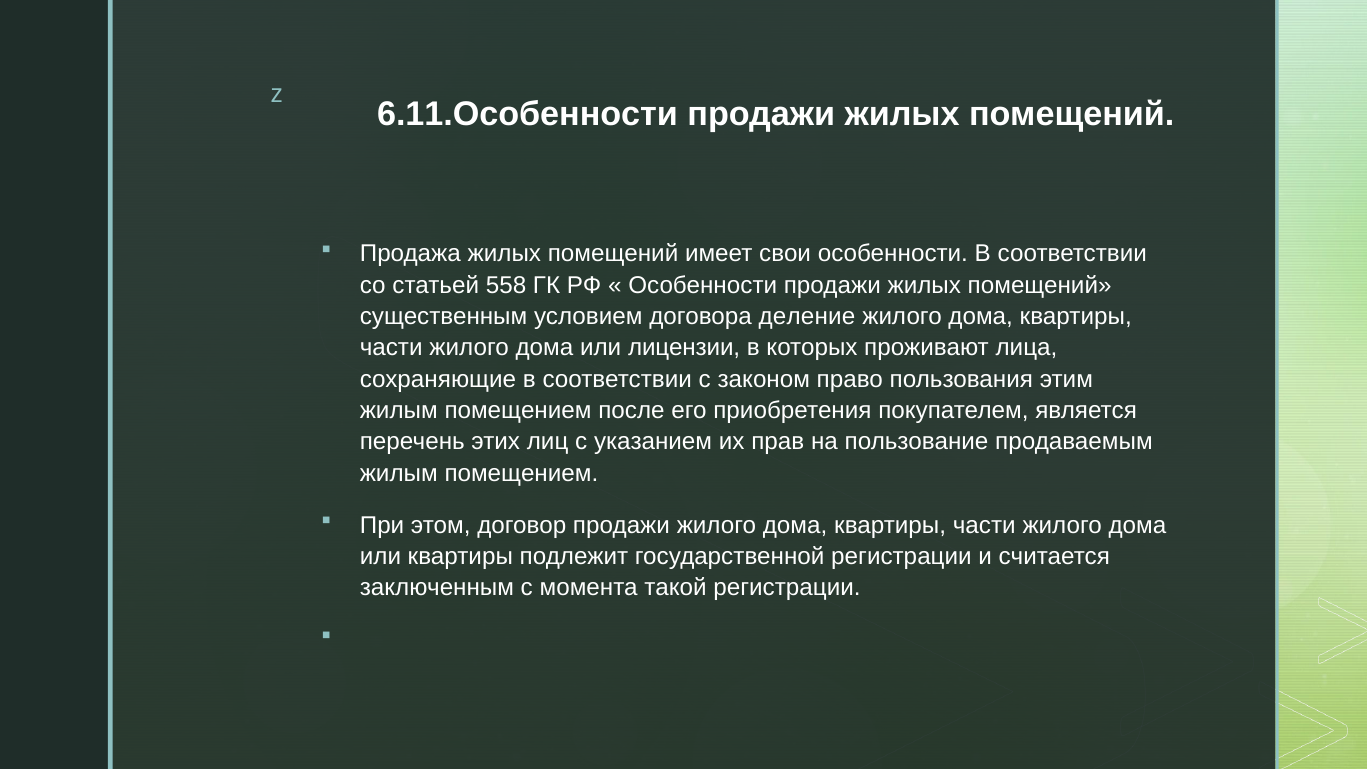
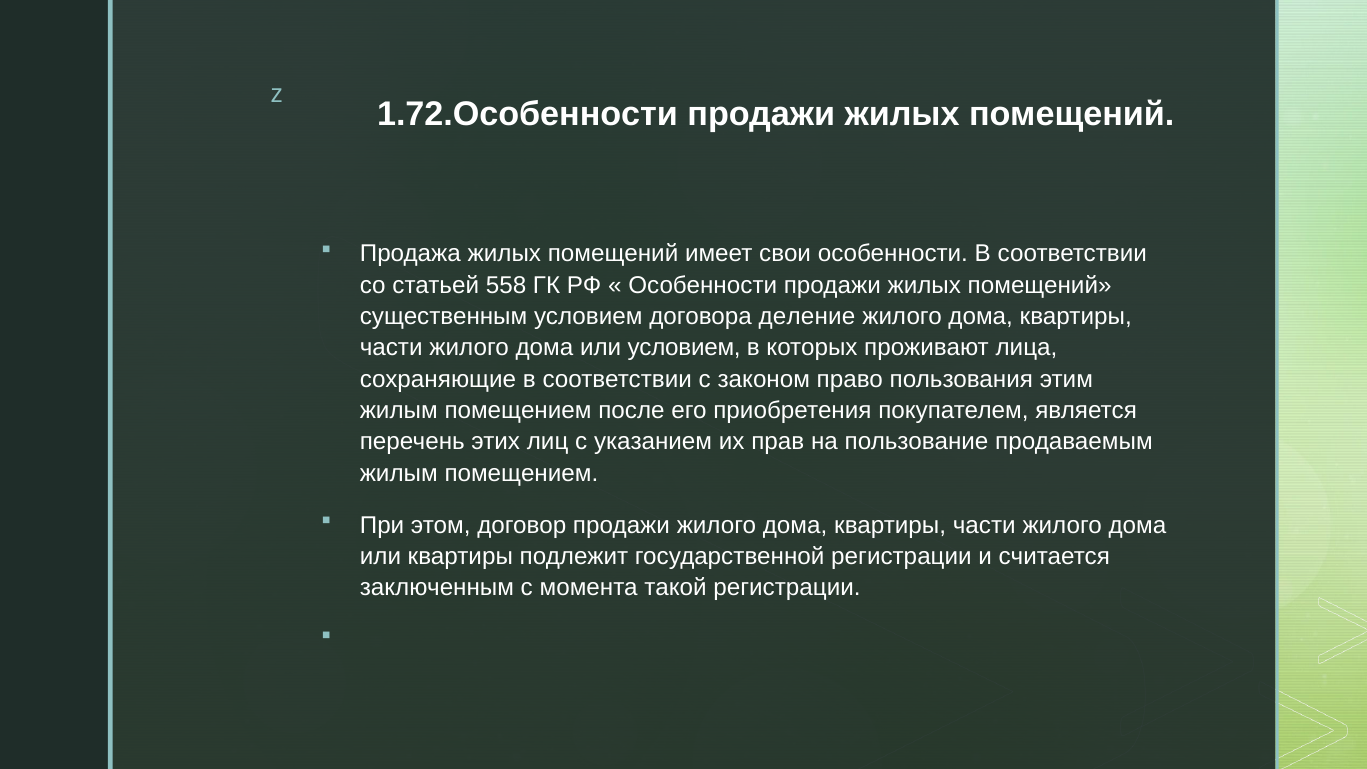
6.11.Особенности: 6.11.Особенности -> 1.72.Особенности
или лицензии: лицензии -> условием
